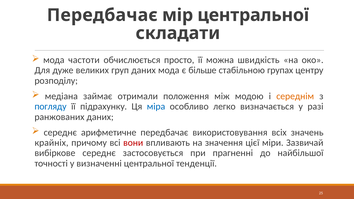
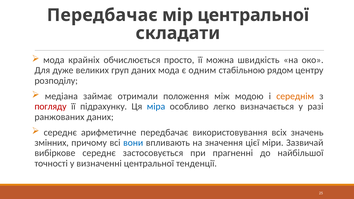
частоти: частоти -> крайніх
більше: більше -> одним
групах: групах -> рядом
погляду colour: blue -> red
крайніх: крайніх -> змінних
вони colour: red -> blue
